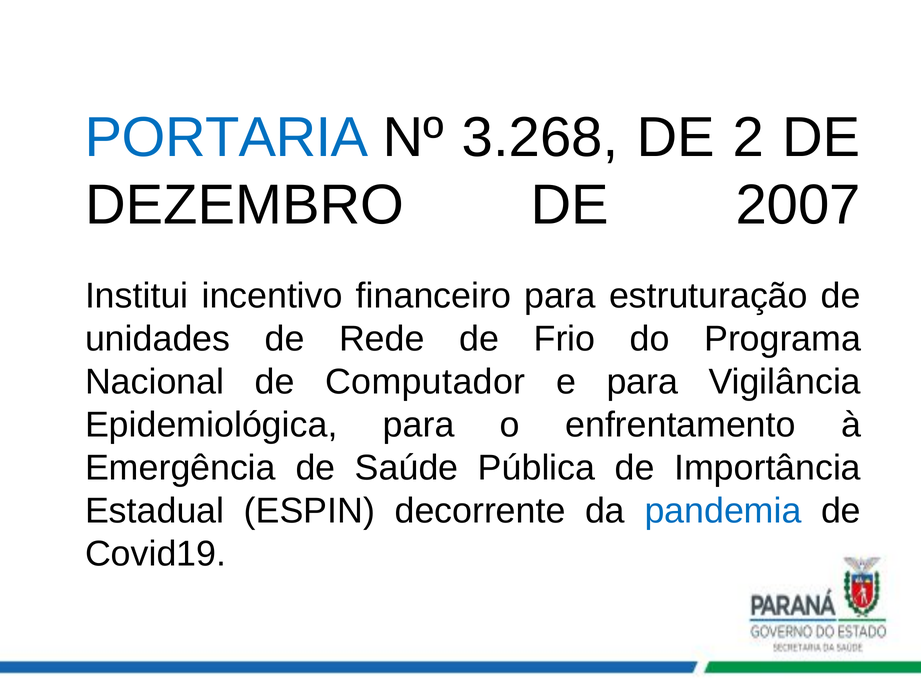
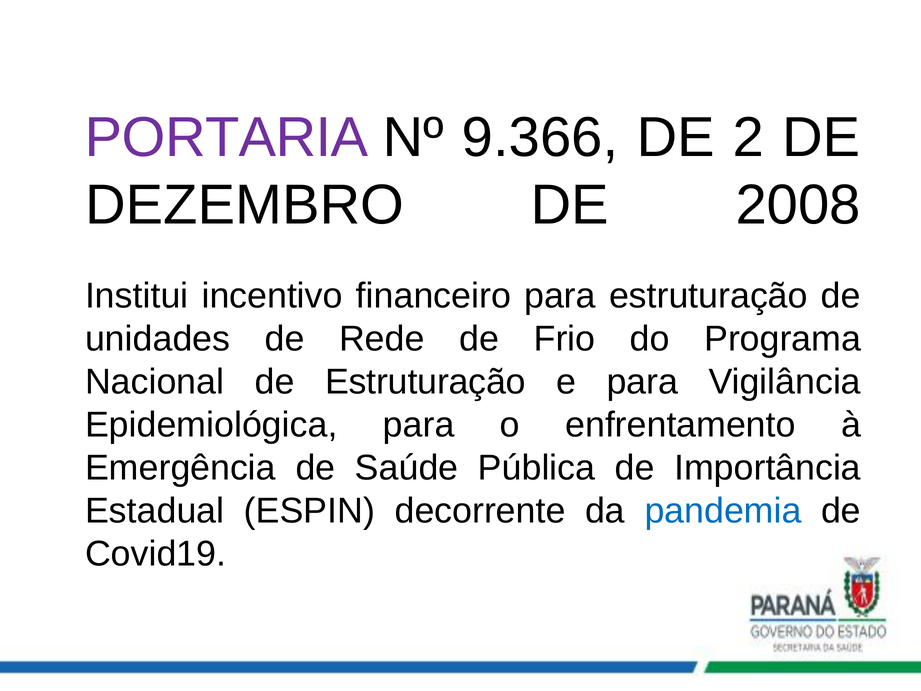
PORTARIA colour: blue -> purple
3.268: 3.268 -> 9.366
2007: 2007 -> 2008
de Computador: Computador -> Estruturação
